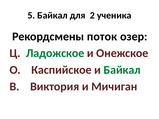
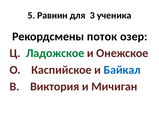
5 Байкал: Байкал -> Равнин
2: 2 -> 3
Байкал at (122, 70) colour: green -> blue
